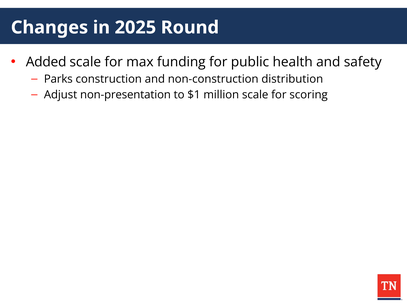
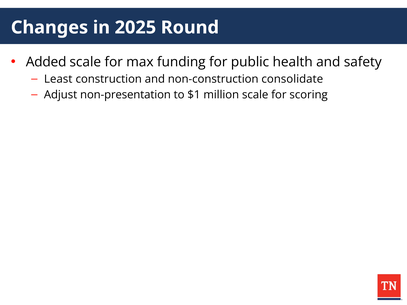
Parks: Parks -> Least
distribution: distribution -> consolidate
